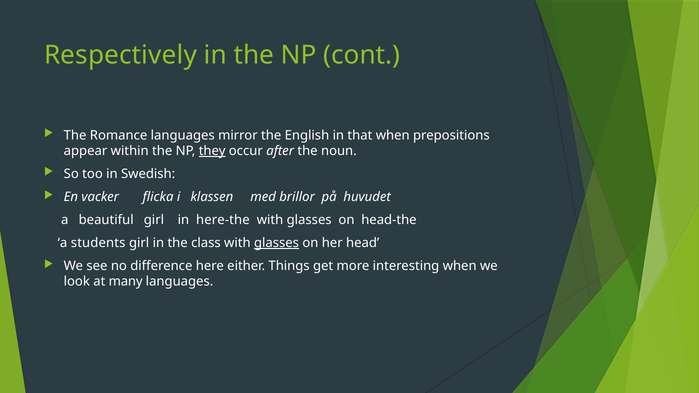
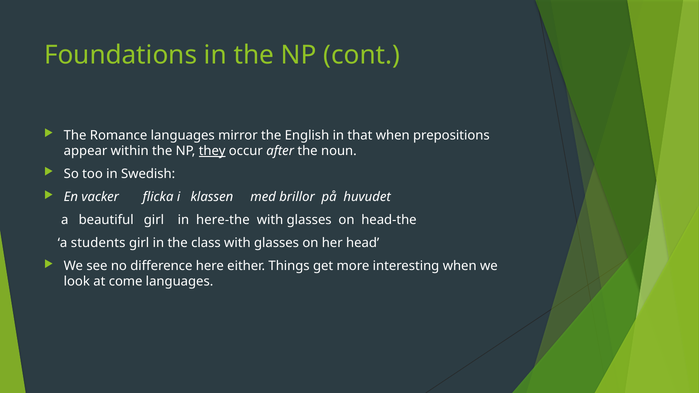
Respectively: Respectively -> Foundations
glasses at (277, 243) underline: present -> none
many: many -> come
